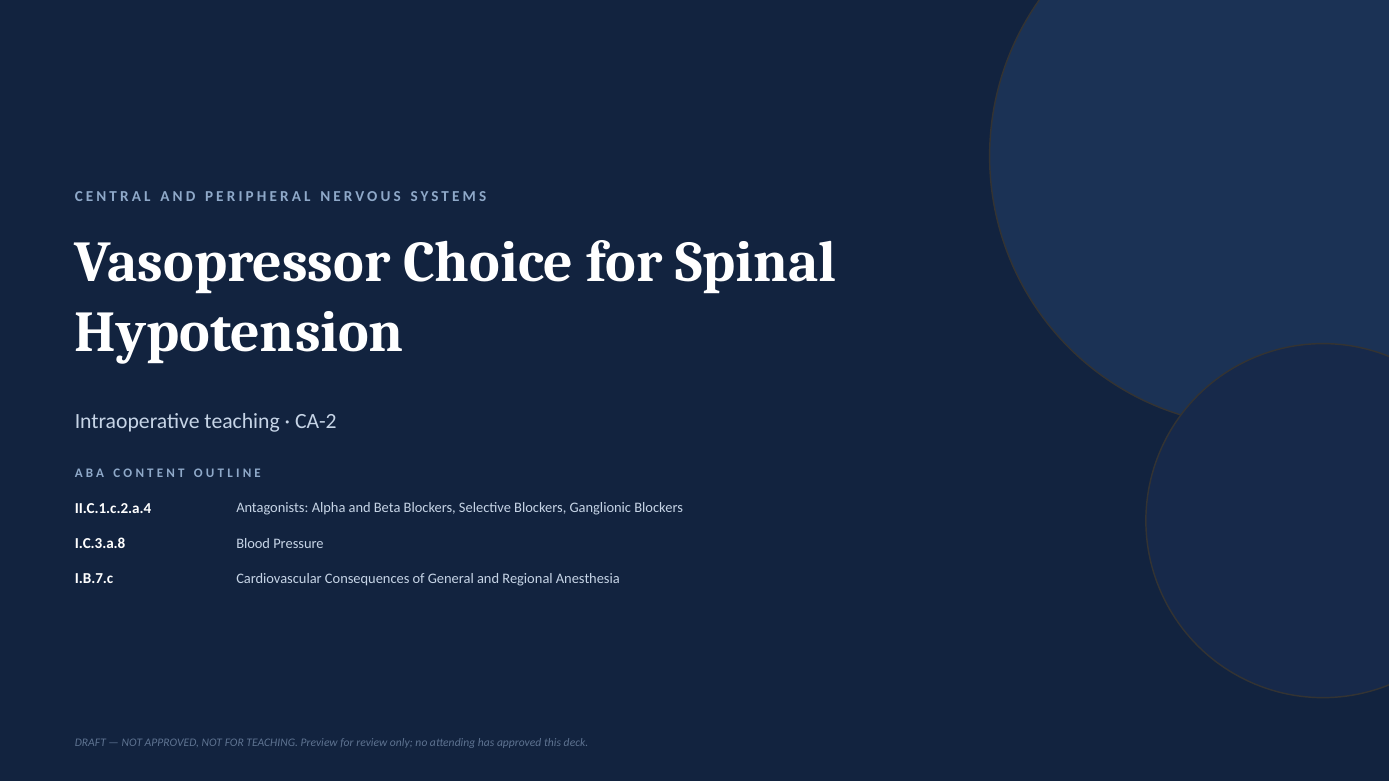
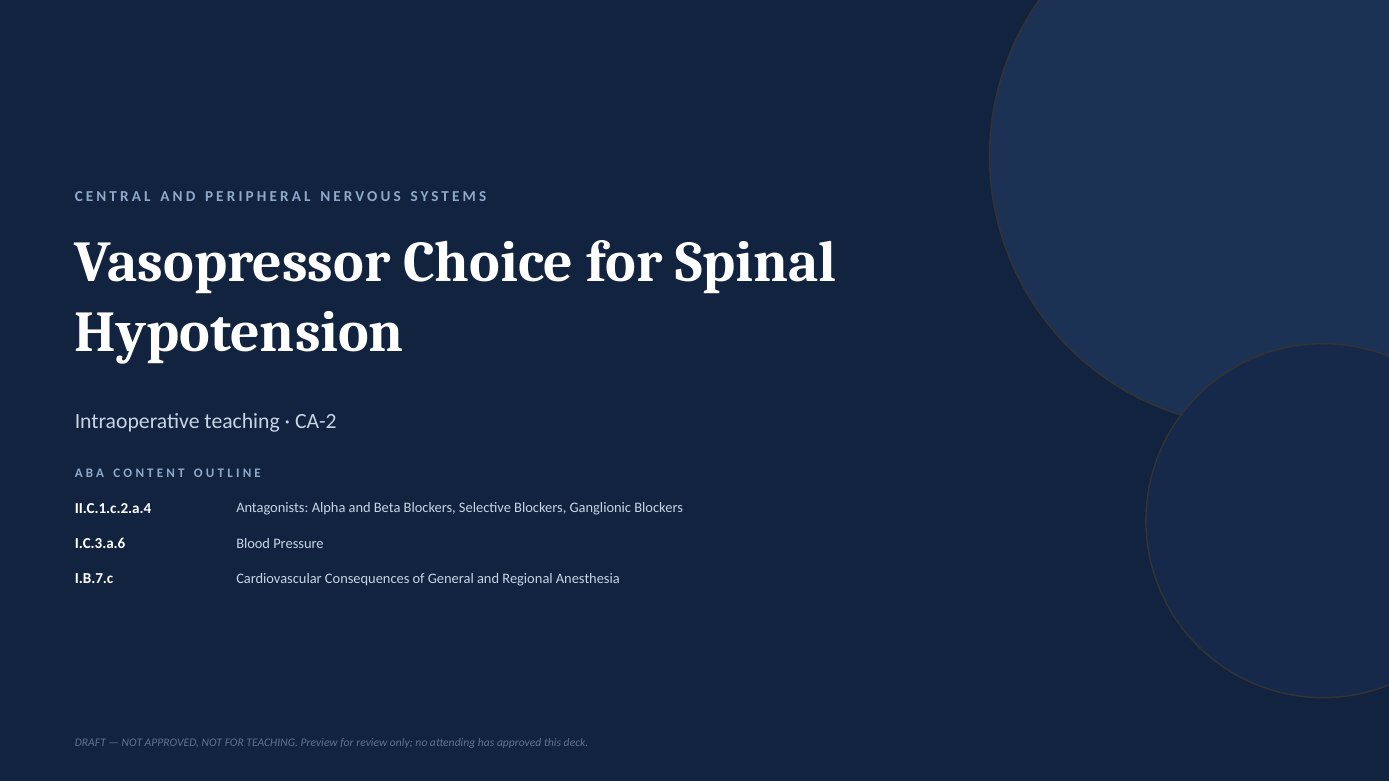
I.C.3.a.8: I.C.3.a.8 -> I.C.3.a.6
